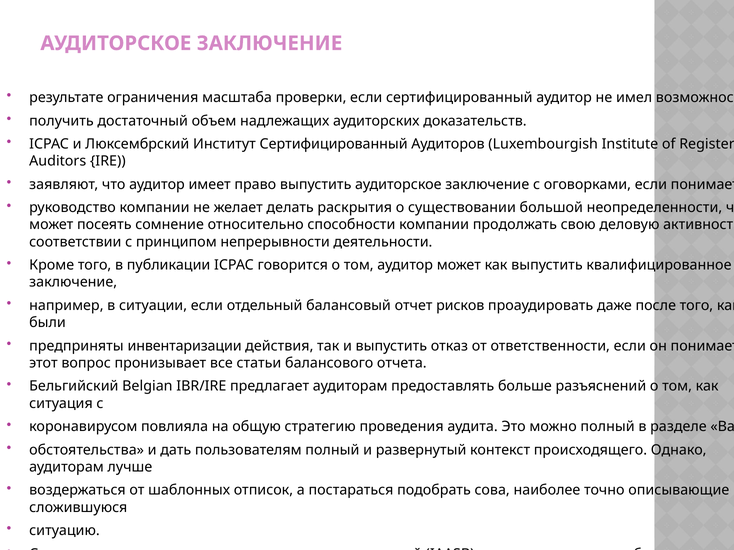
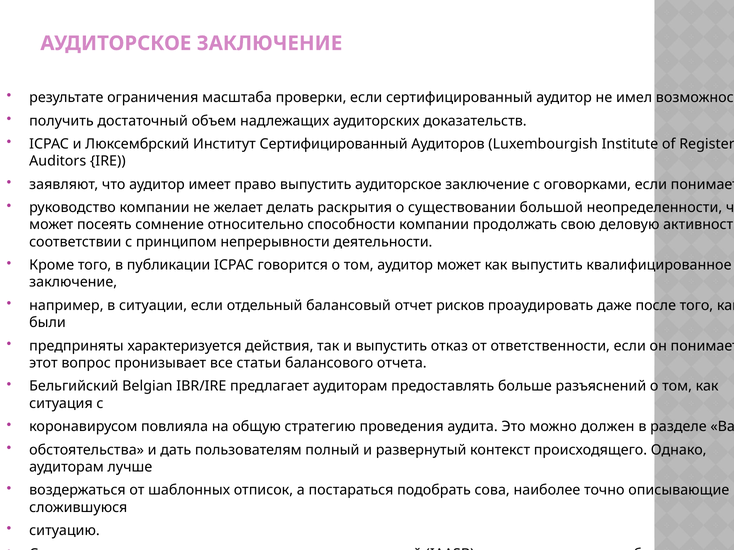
инвентаризации: инвентаризации -> характеризуется
можно полный: полный -> должен
